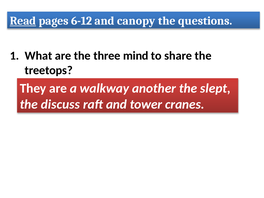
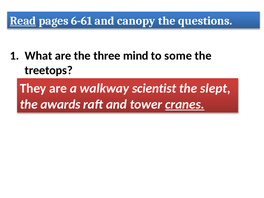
6-12: 6-12 -> 6-61
share: share -> some
another: another -> scientist
discuss: discuss -> awards
cranes underline: none -> present
